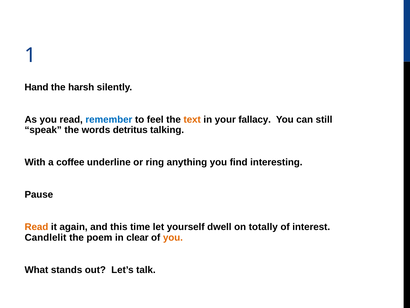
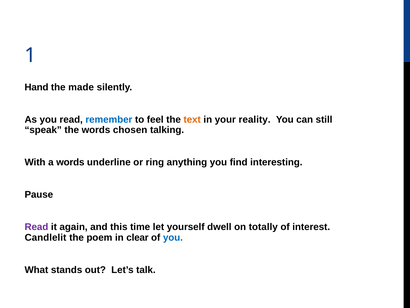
harsh: harsh -> made
fallacy: fallacy -> reality
detritus: detritus -> chosen
a coffee: coffee -> words
Read at (36, 227) colour: orange -> purple
you at (173, 237) colour: orange -> blue
